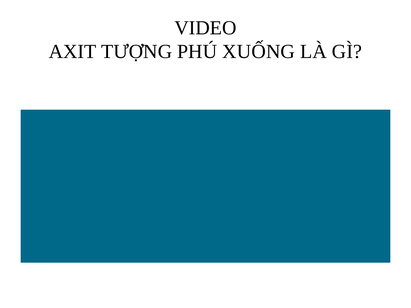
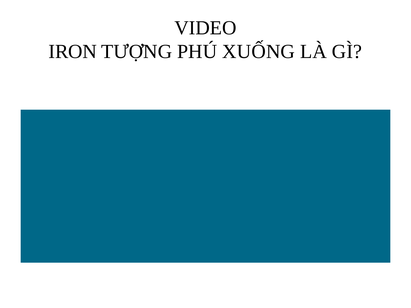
AXIT: AXIT -> IRON
